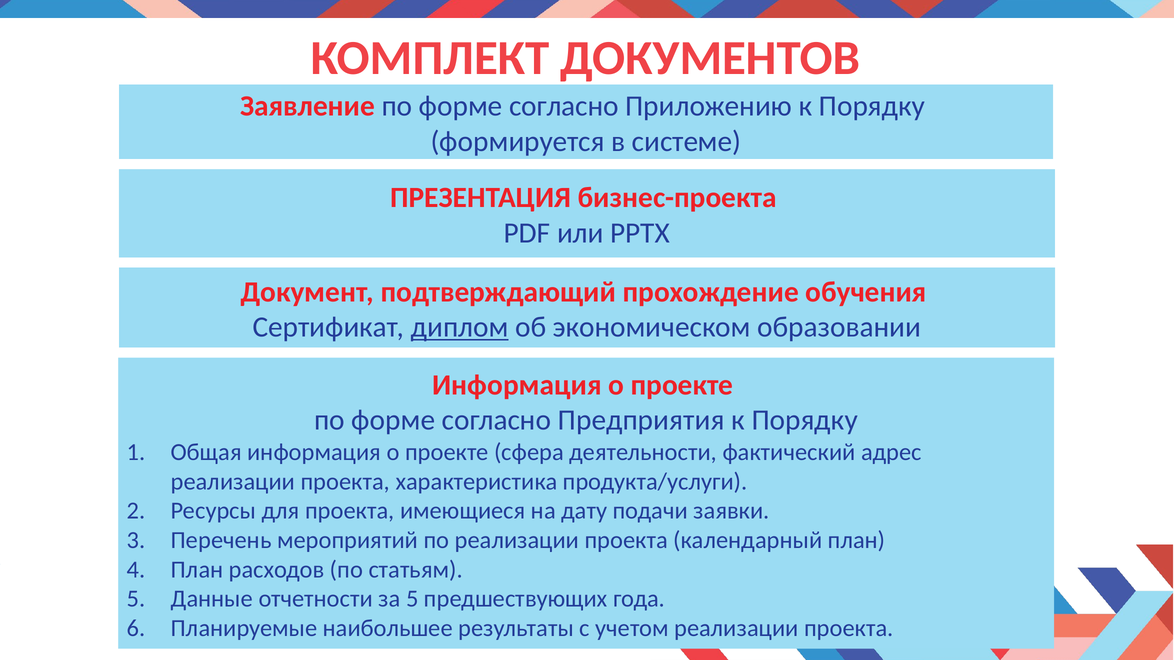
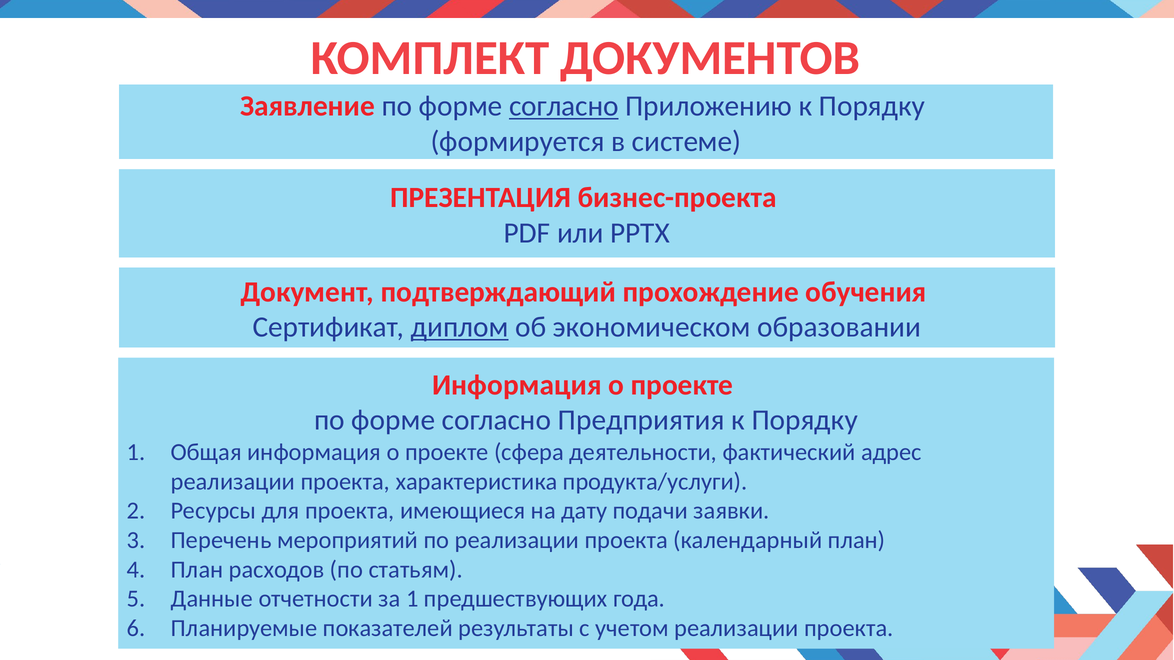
согласно at (564, 106) underline: none -> present
за 5: 5 -> 1
наибольшее: наибольшее -> показателей
